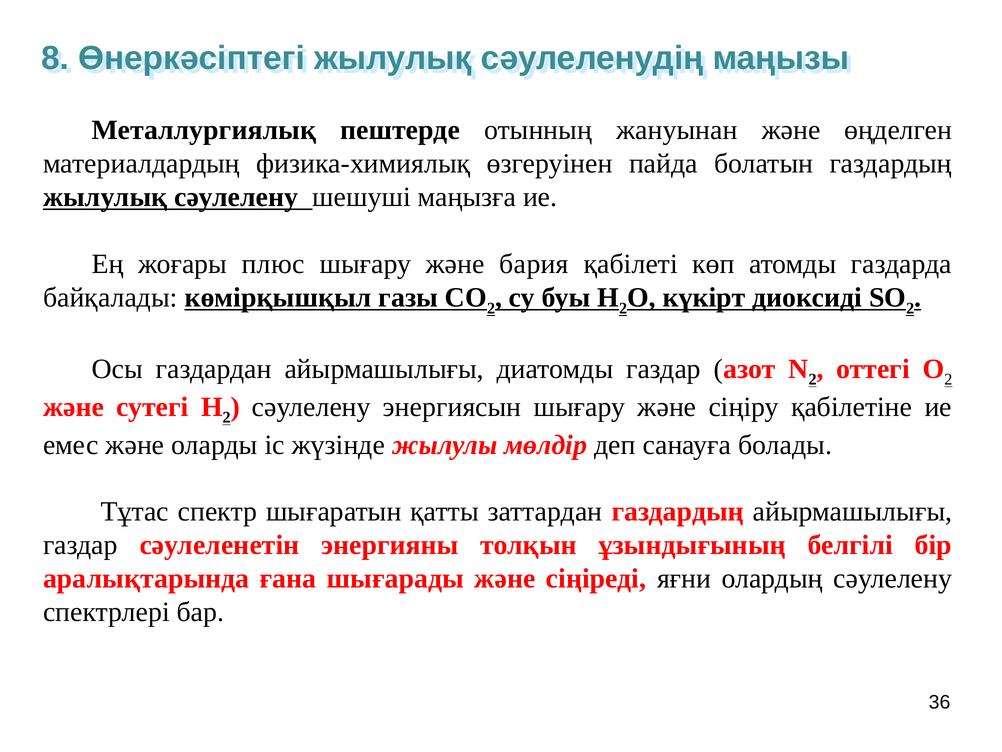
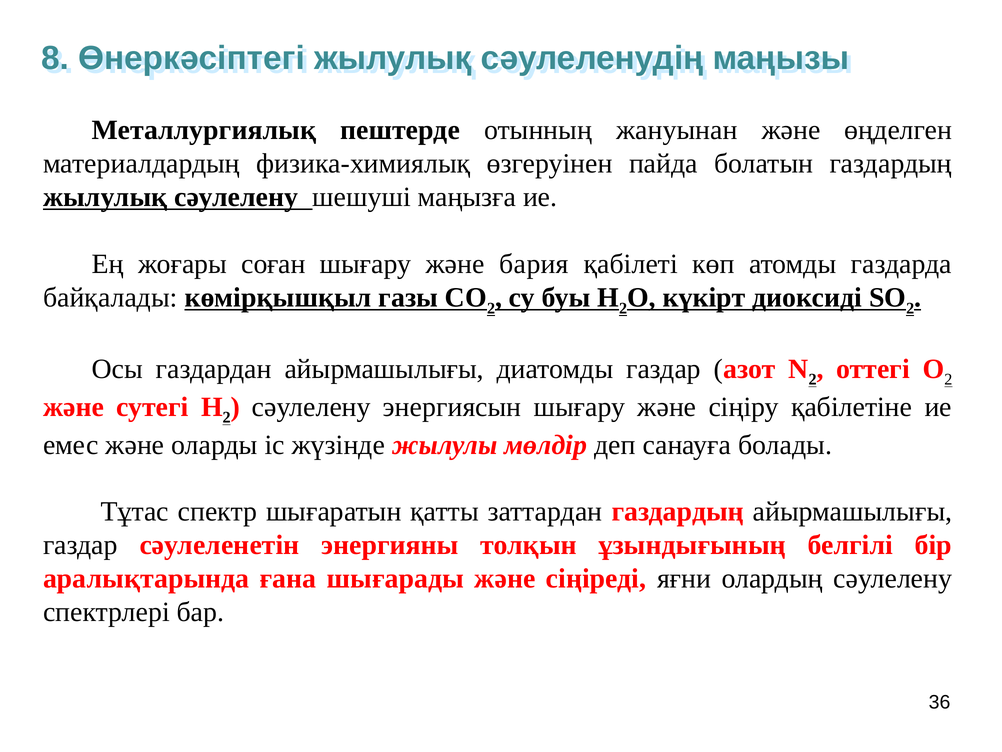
плюс: плюс -> соған
